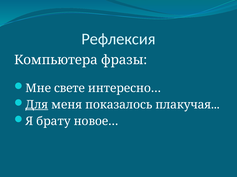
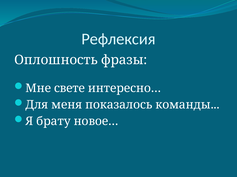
Компьютера: Компьютера -> Оплошность
Для underline: present -> none
плакучая: плакучая -> команды
